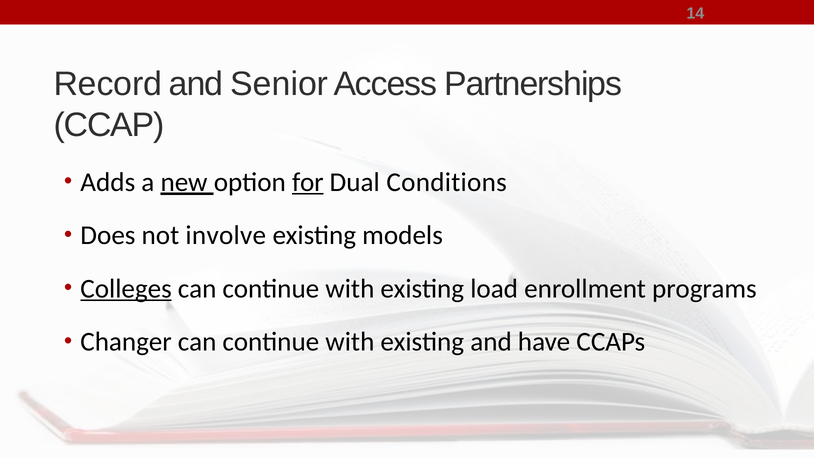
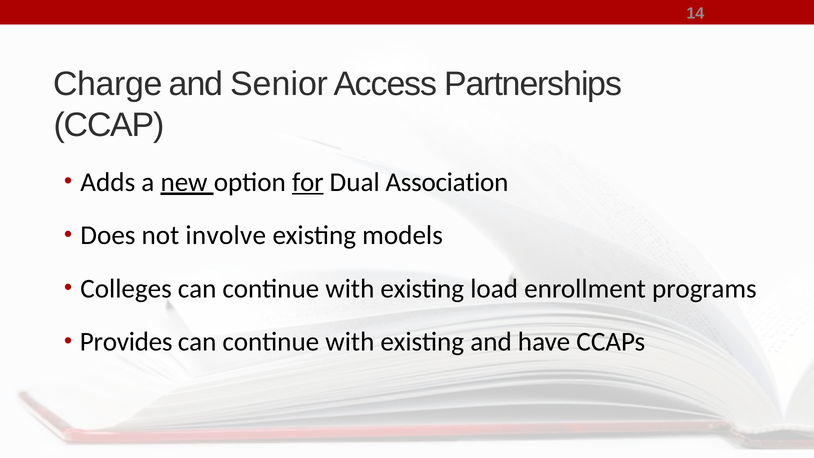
Record: Record -> Charge
Conditions: Conditions -> Association
Colleges underline: present -> none
Changer: Changer -> Provides
